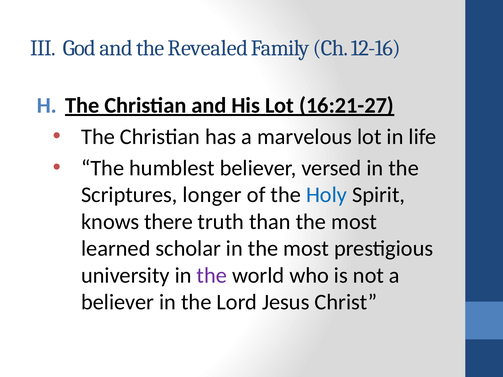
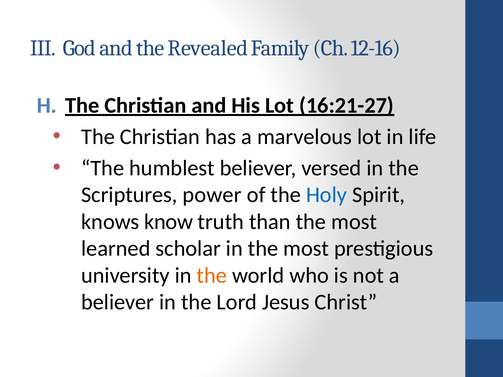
longer: longer -> power
there: there -> know
the at (212, 276) colour: purple -> orange
